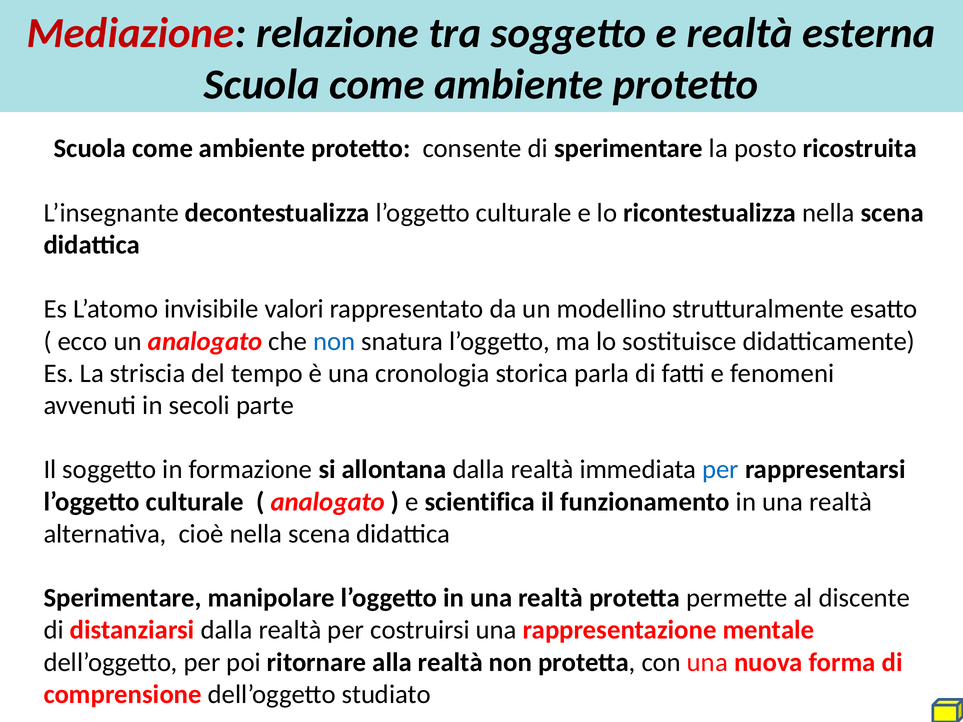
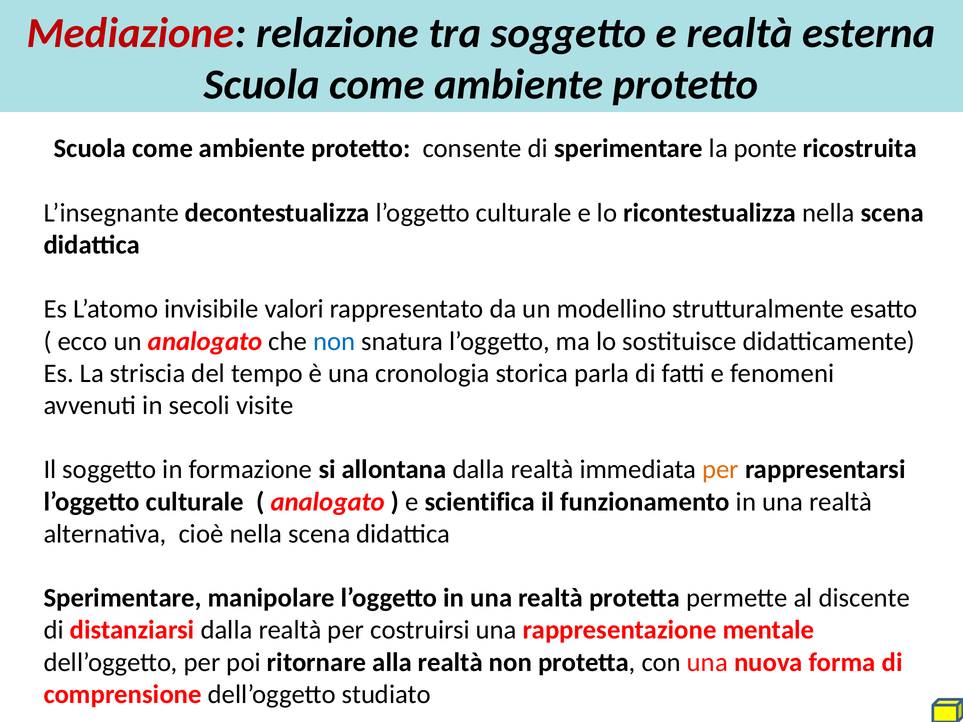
posto: posto -> ponte
parte: parte -> visite
per at (720, 470) colour: blue -> orange
